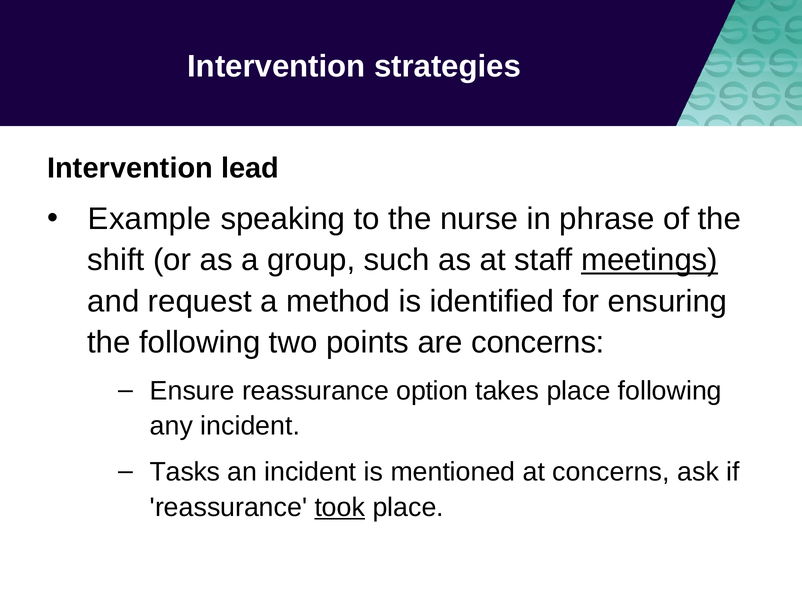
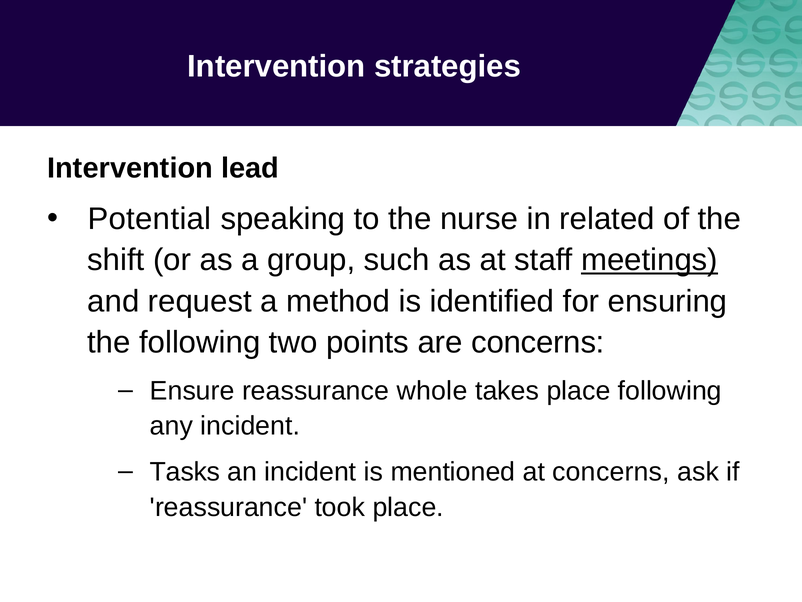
Example: Example -> Potential
phrase: phrase -> related
option: option -> whole
took underline: present -> none
